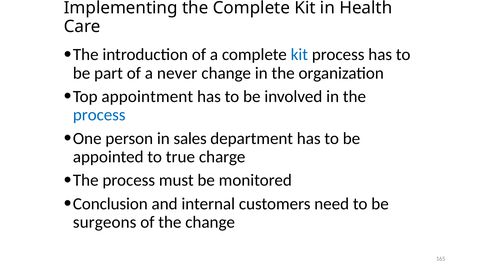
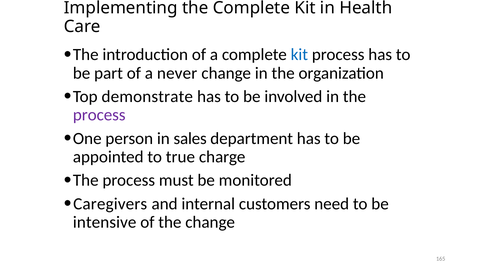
appointment: appointment -> demonstrate
process at (99, 115) colour: blue -> purple
Conclusion: Conclusion -> Caregivers
surgeons: surgeons -> intensive
